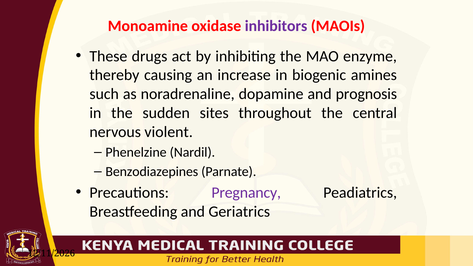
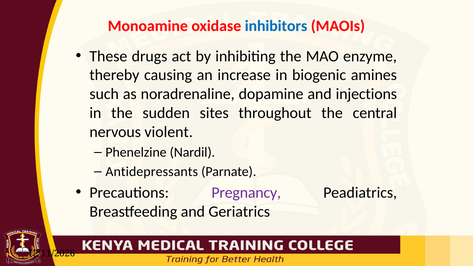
inhibitors colour: purple -> blue
prognosis: prognosis -> injections
Benzodiazepines: Benzodiazepines -> Antidepressants
